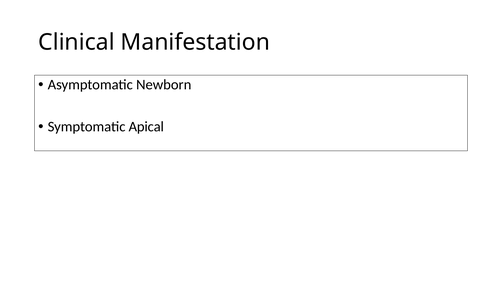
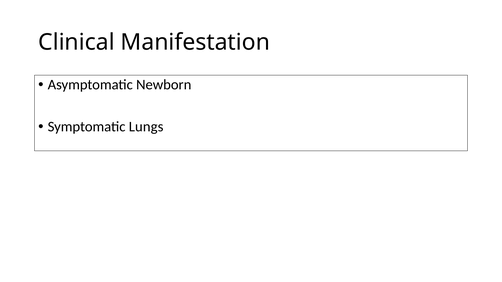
Apical: Apical -> Lungs
